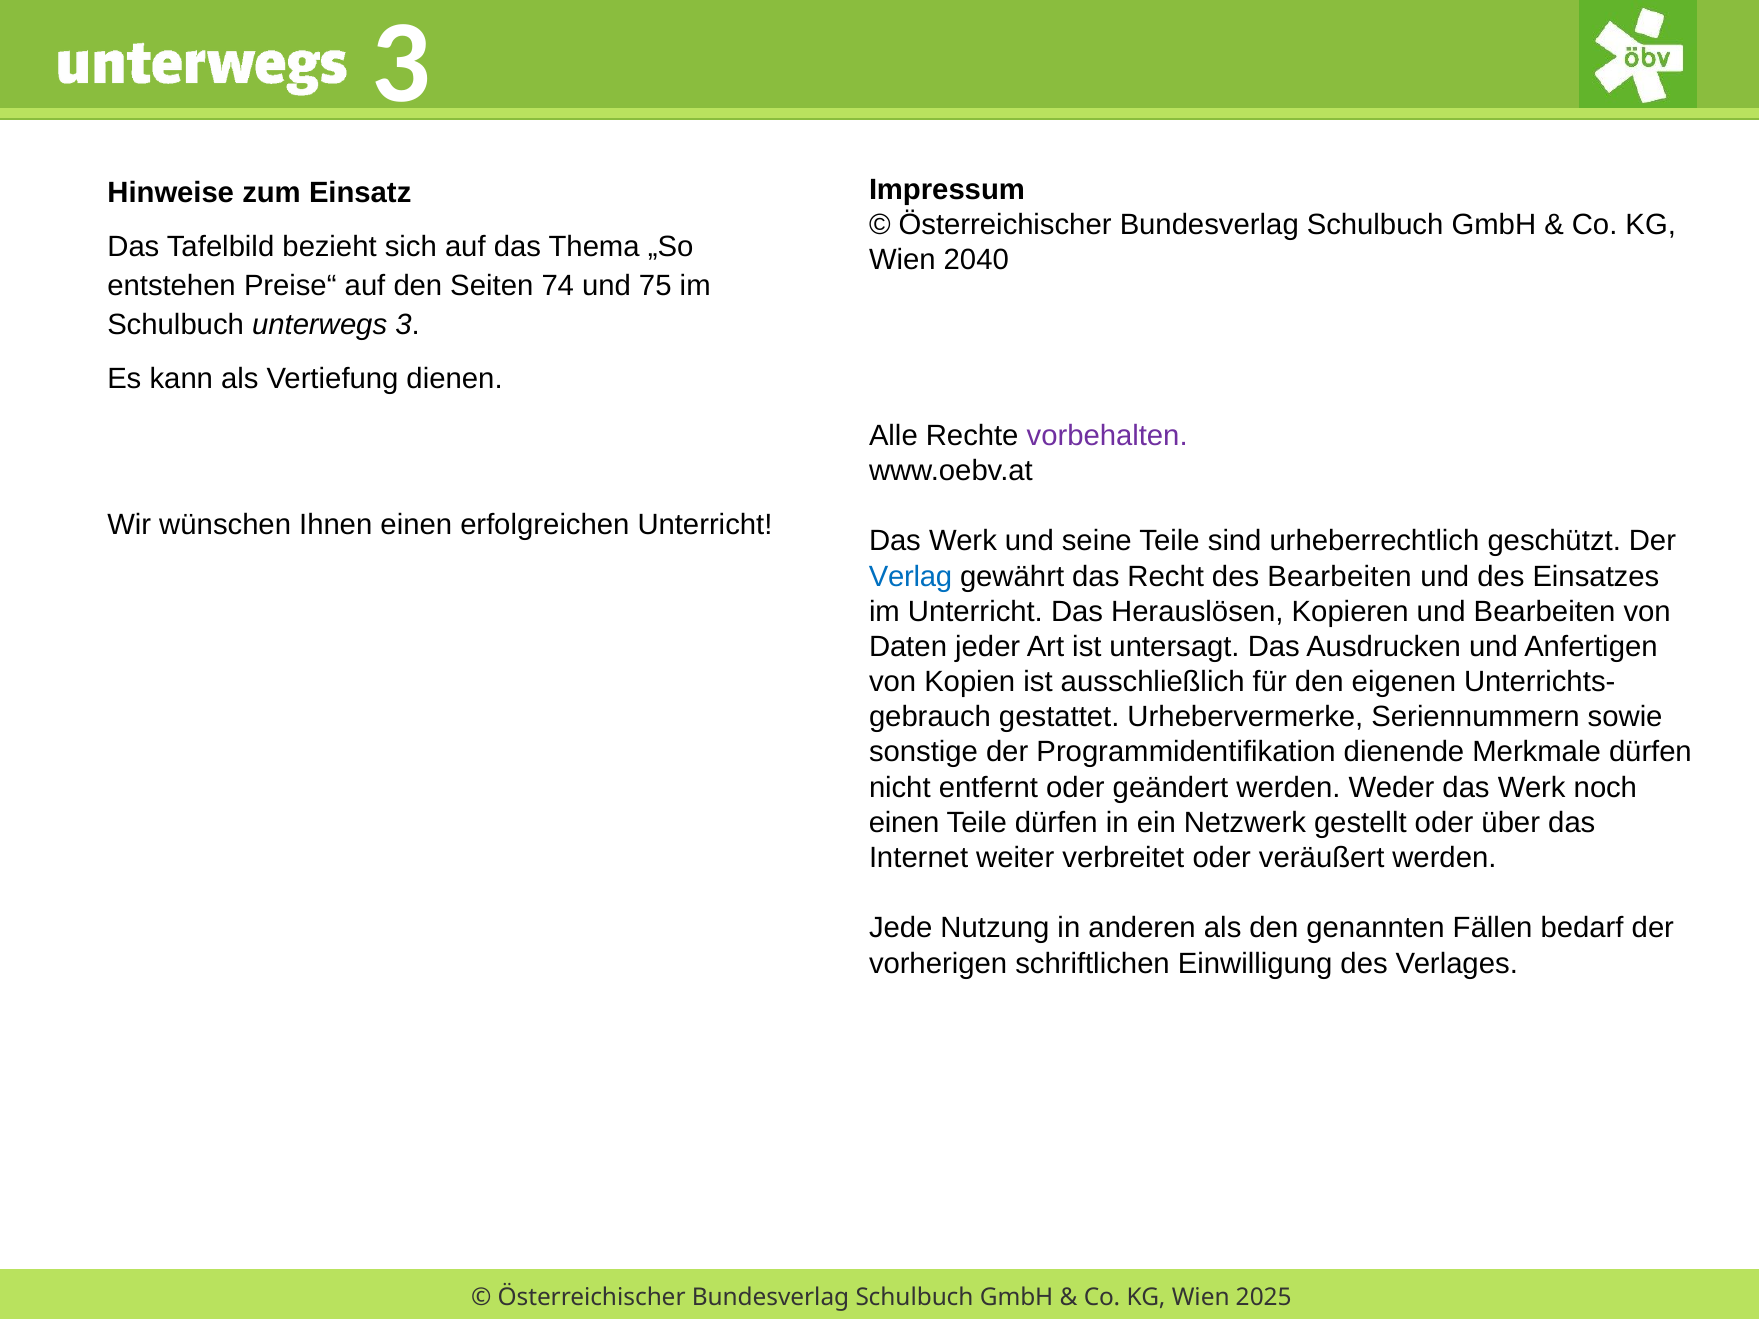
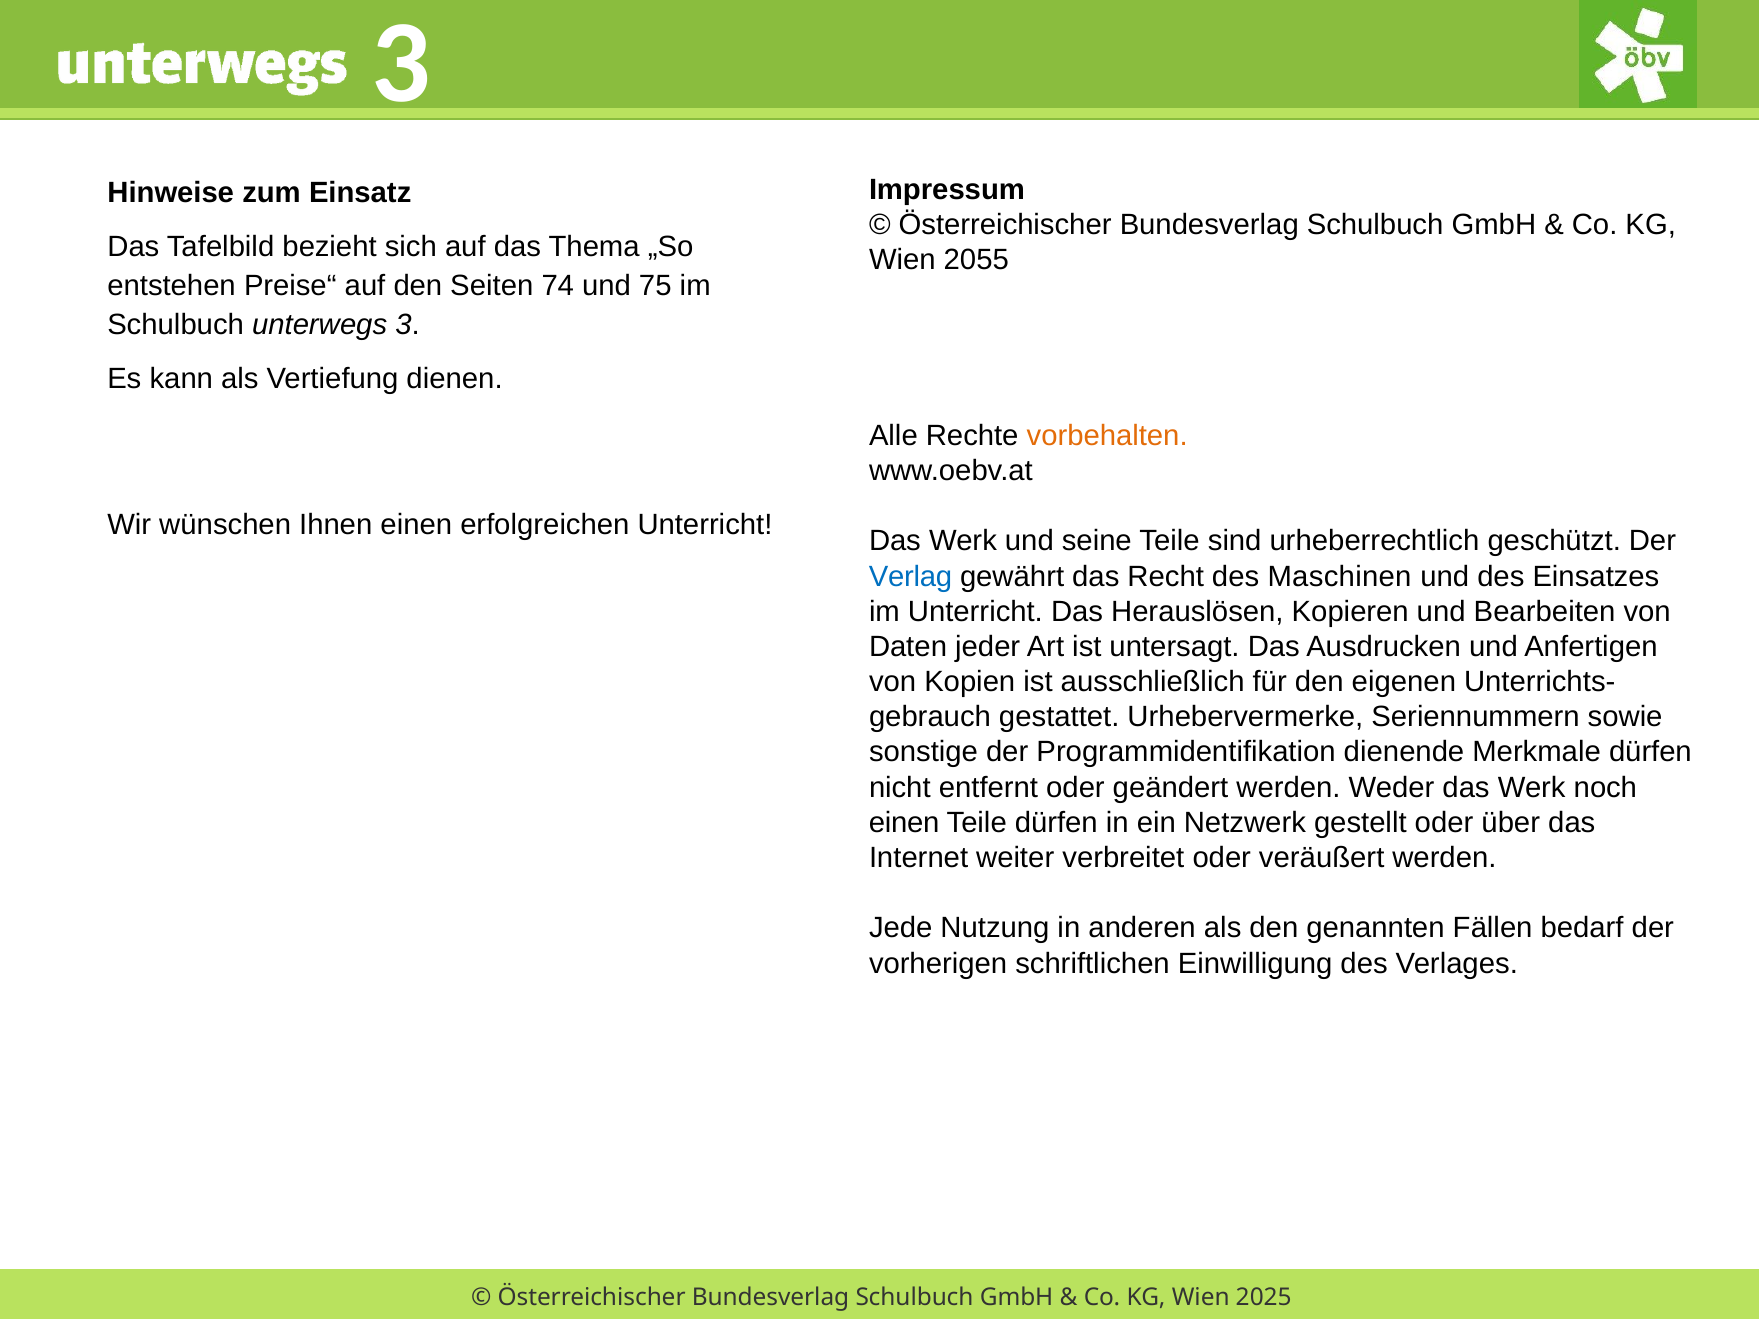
2040: 2040 -> 2055
vorbehalten colour: purple -> orange
des Bearbeiten: Bearbeiten -> Maschinen
